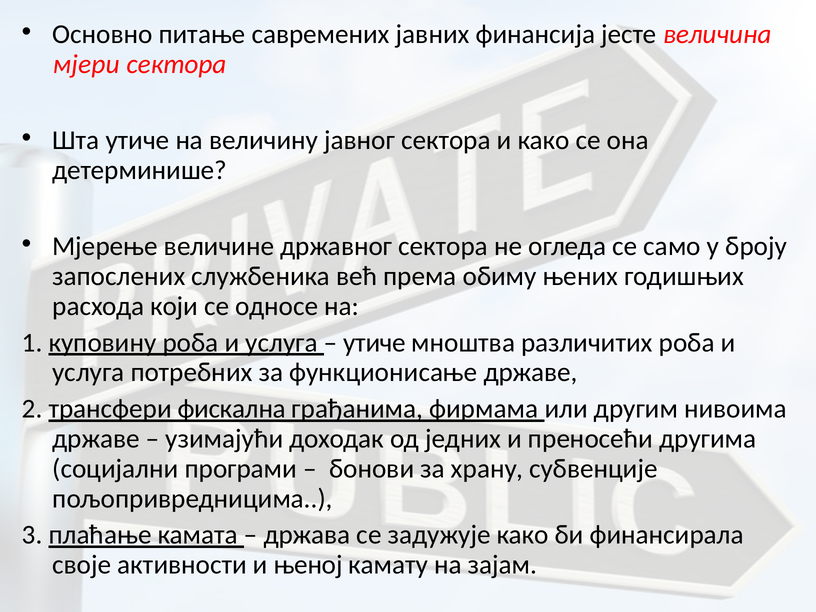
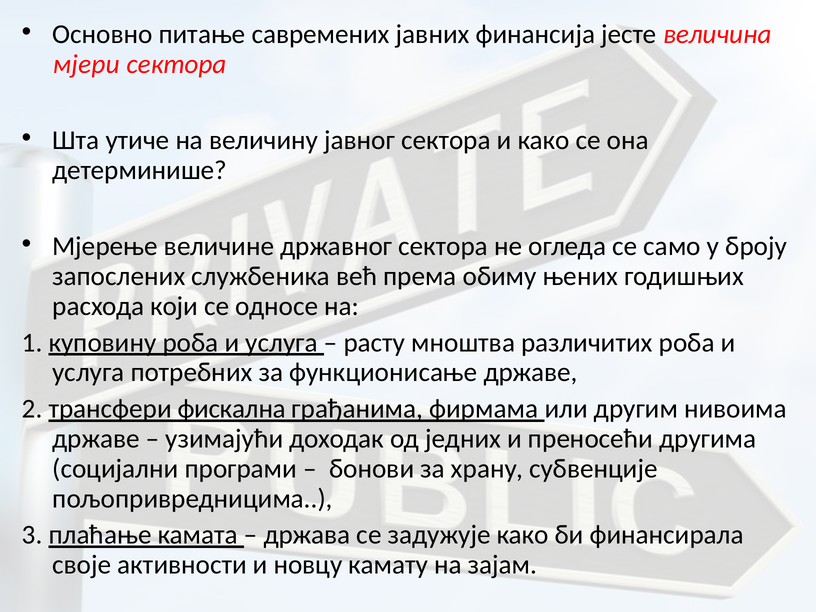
утиче at (375, 343): утиче -> расту
њеној: њеној -> новцу
